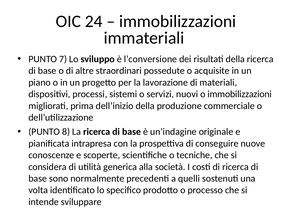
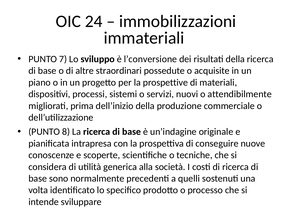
lavorazione: lavorazione -> prospettive
o immobilizzazioni: immobilizzazioni -> attendibilmente
